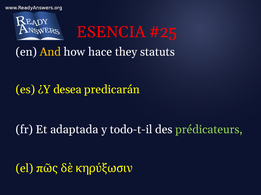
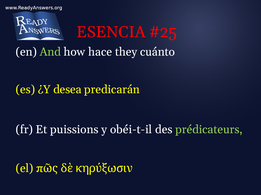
And colour: yellow -> light green
statuts: statuts -> cuánto
adaptada: adaptada -> puissions
todo-t-il: todo-t-il -> obéi-t-il
